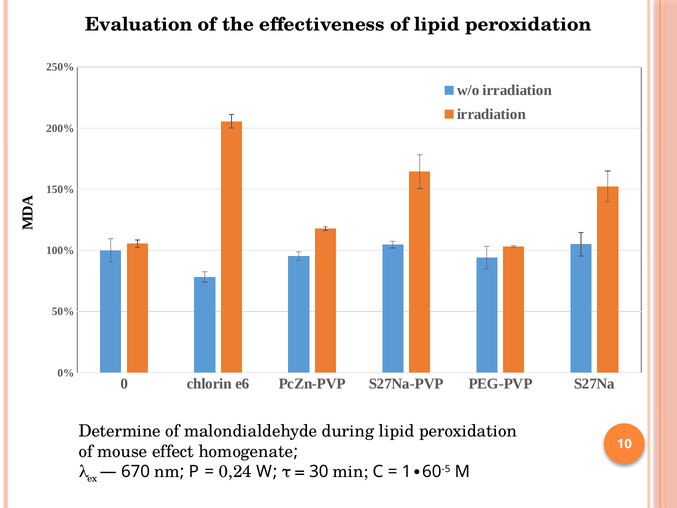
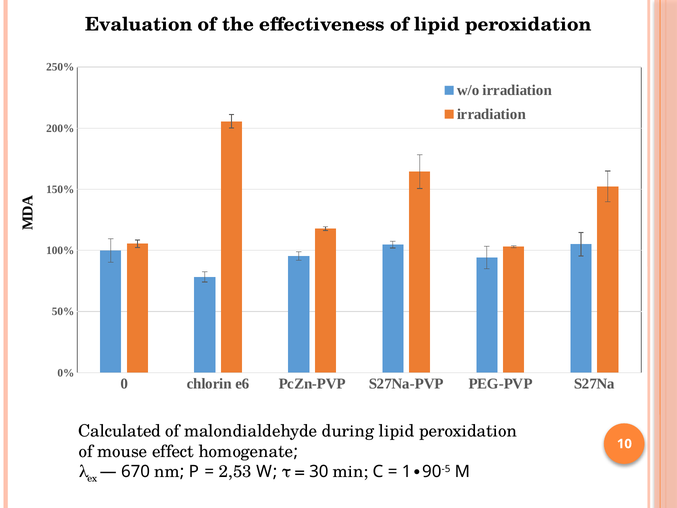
Determine: Determine -> Calculated
0,24: 0,24 -> 2,53
60: 60 -> 90
